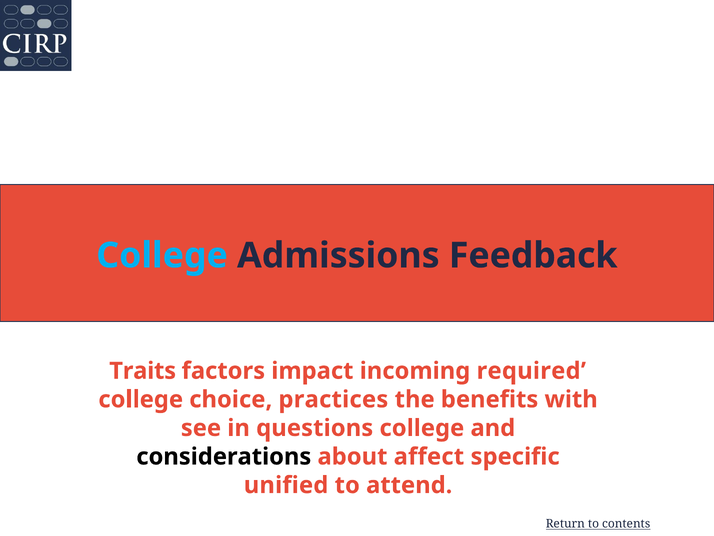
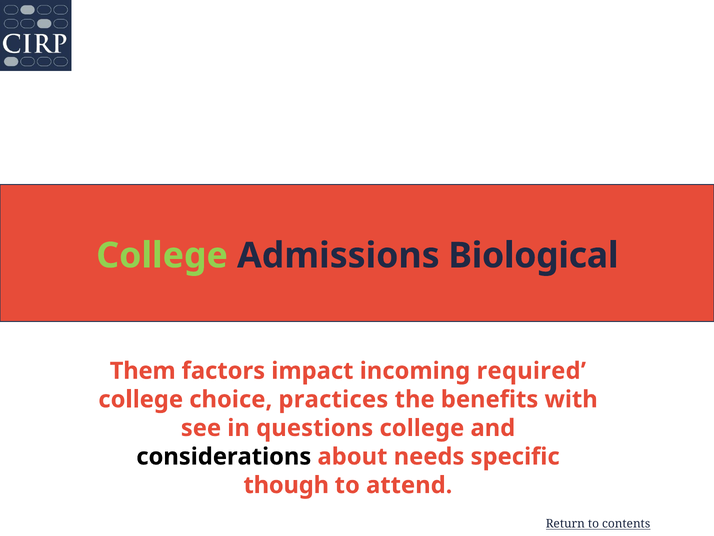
College at (162, 255) colour: light blue -> light green
Feedback: Feedback -> Biological
Traits: Traits -> Them
affect: affect -> needs
unified: unified -> though
